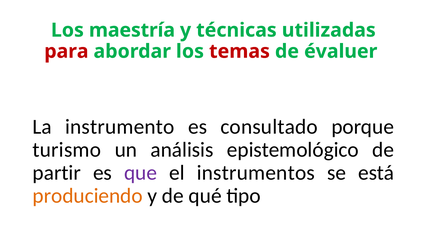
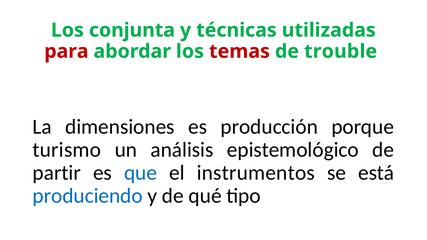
maestría: maestría -> conjunta
évaluer: évaluer -> trouble
instrumento: instrumento -> dimensiones
consultado: consultado -> producción
que colour: purple -> blue
produciendo colour: orange -> blue
